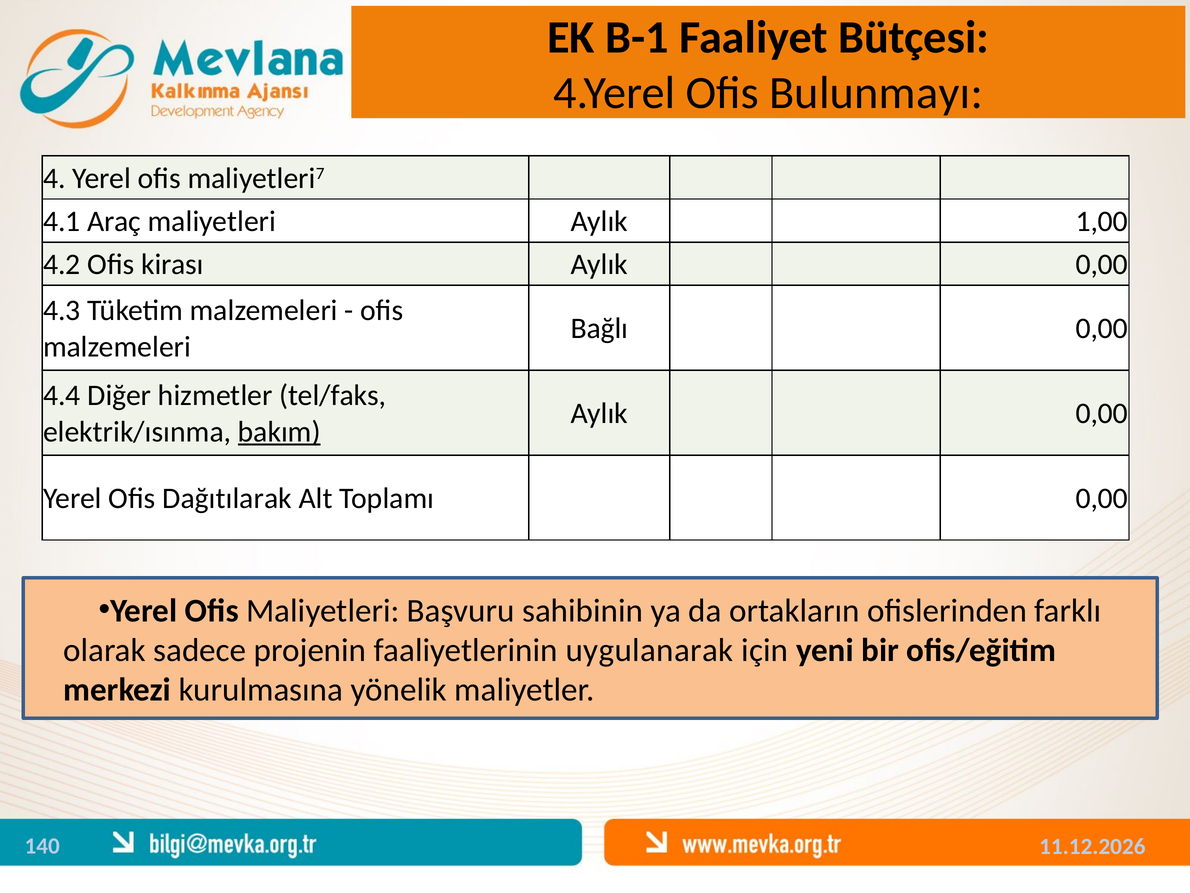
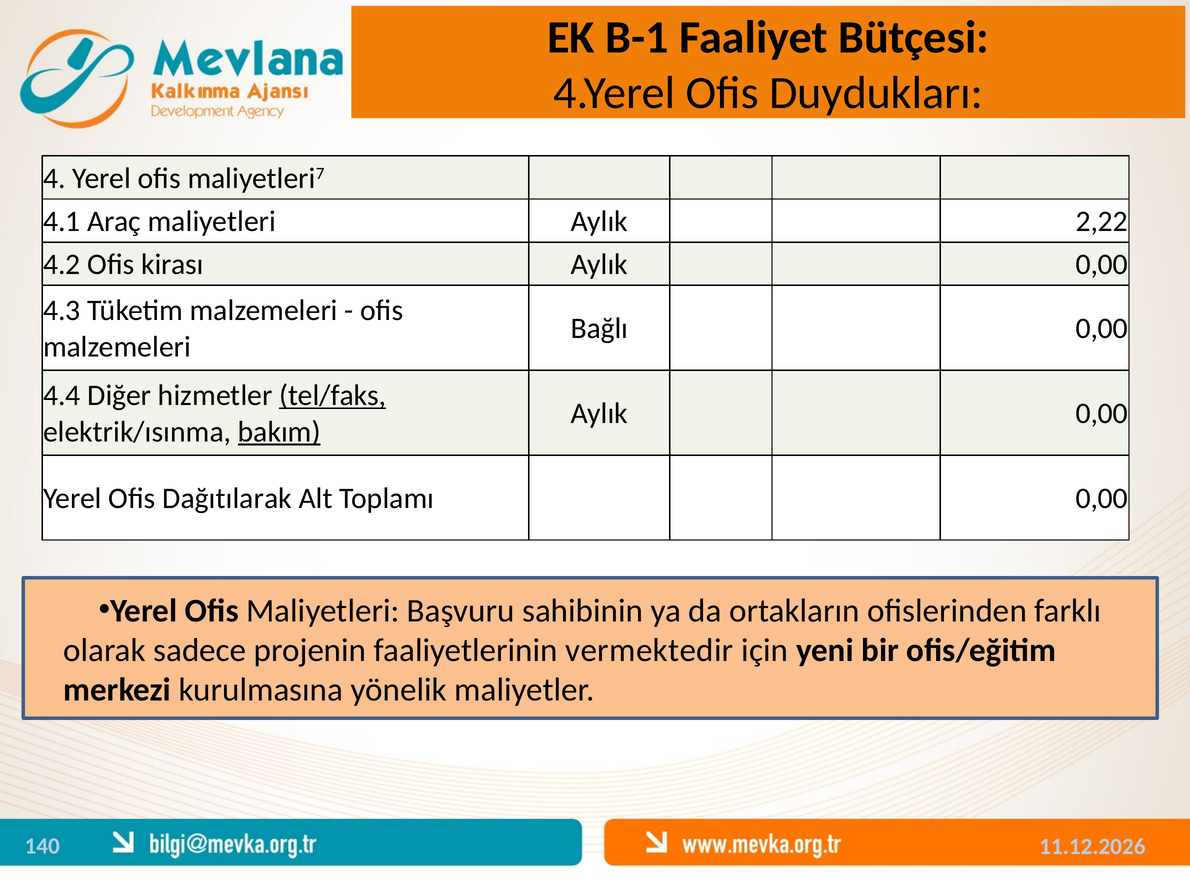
Bulunmayı: Bulunmayı -> Duydukları
1,00: 1,00 -> 2,22
tel/faks underline: none -> present
uygulanarak: uygulanarak -> vermektedir
